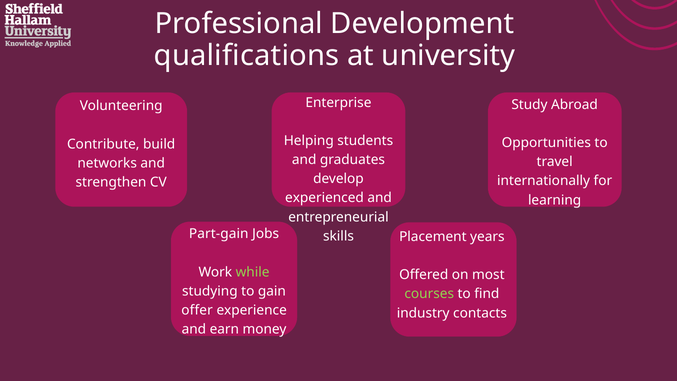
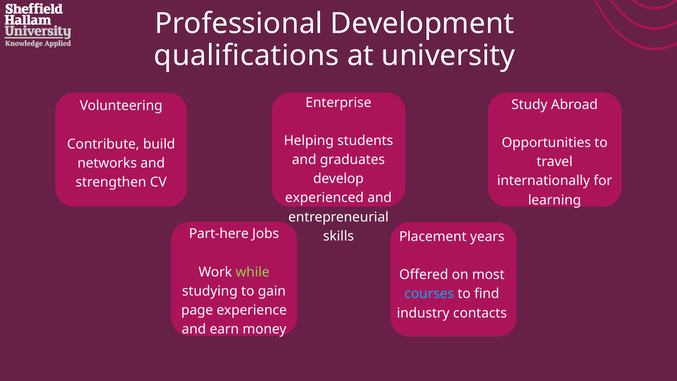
Part-gain: Part-gain -> Part-here
courses colour: light green -> light blue
offer: offer -> page
